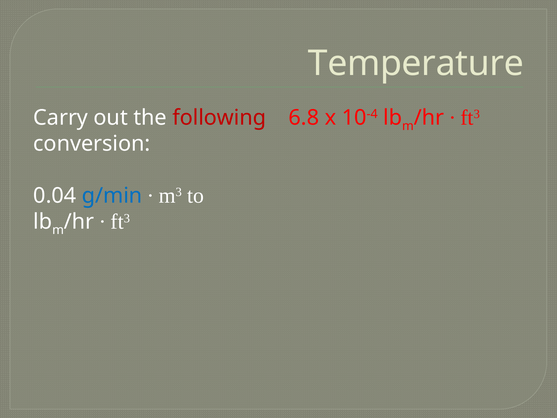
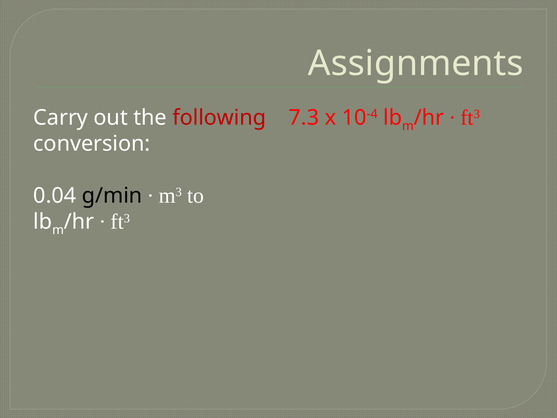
Temperature: Temperature -> Assignments
6.8: 6.8 -> 7.3
g/min colour: blue -> black
